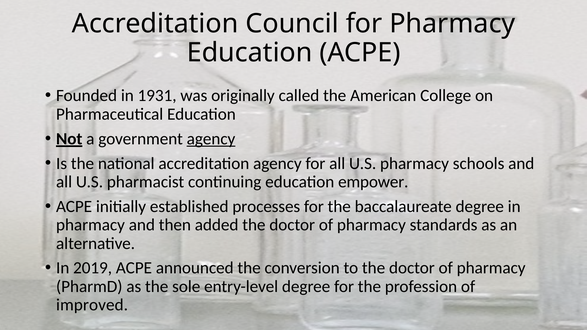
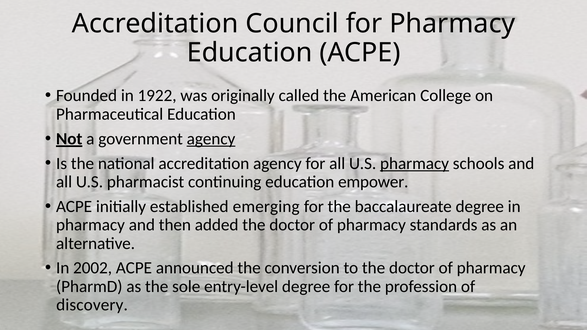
1931: 1931 -> 1922
pharmacy at (415, 163) underline: none -> present
processes: processes -> emerging
2019: 2019 -> 2002
improved: improved -> discovery
